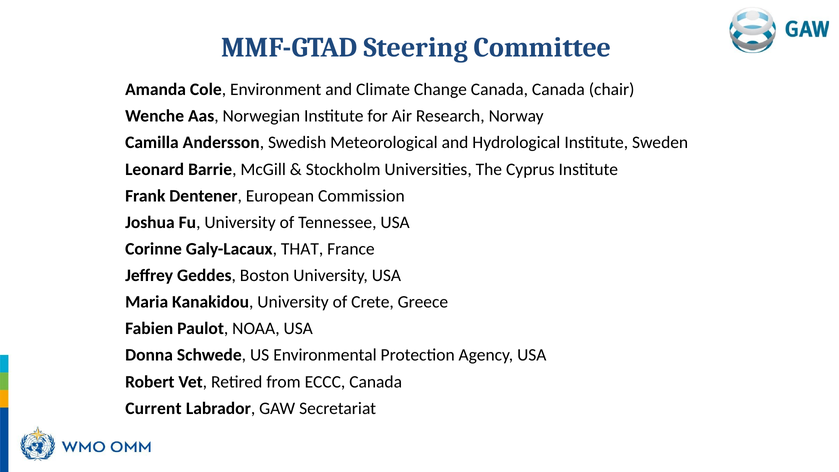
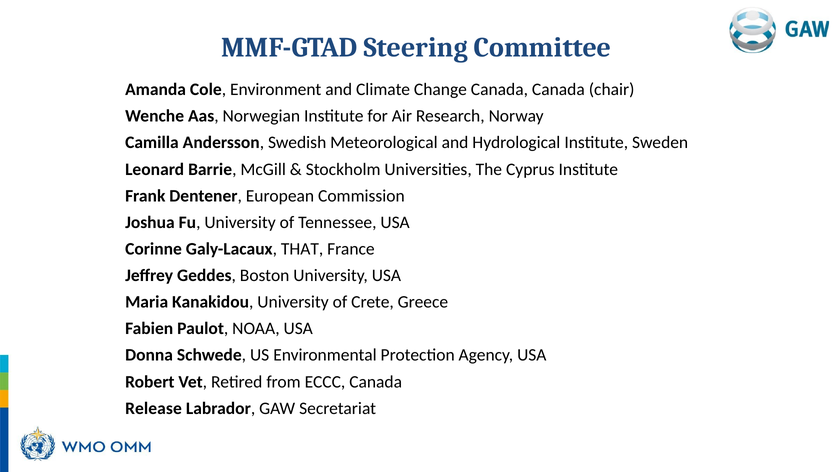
Current: Current -> Release
